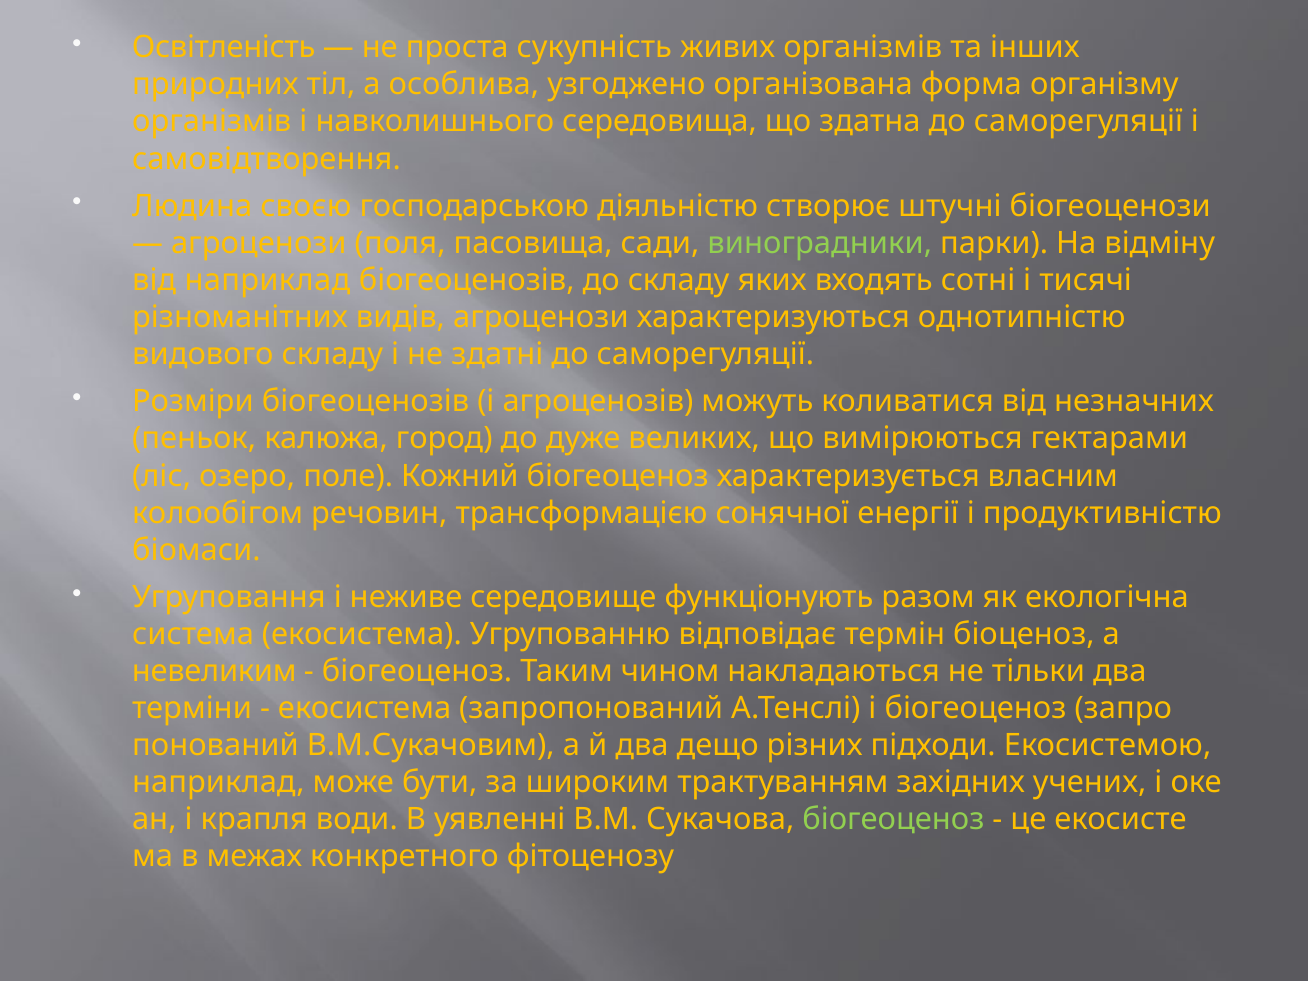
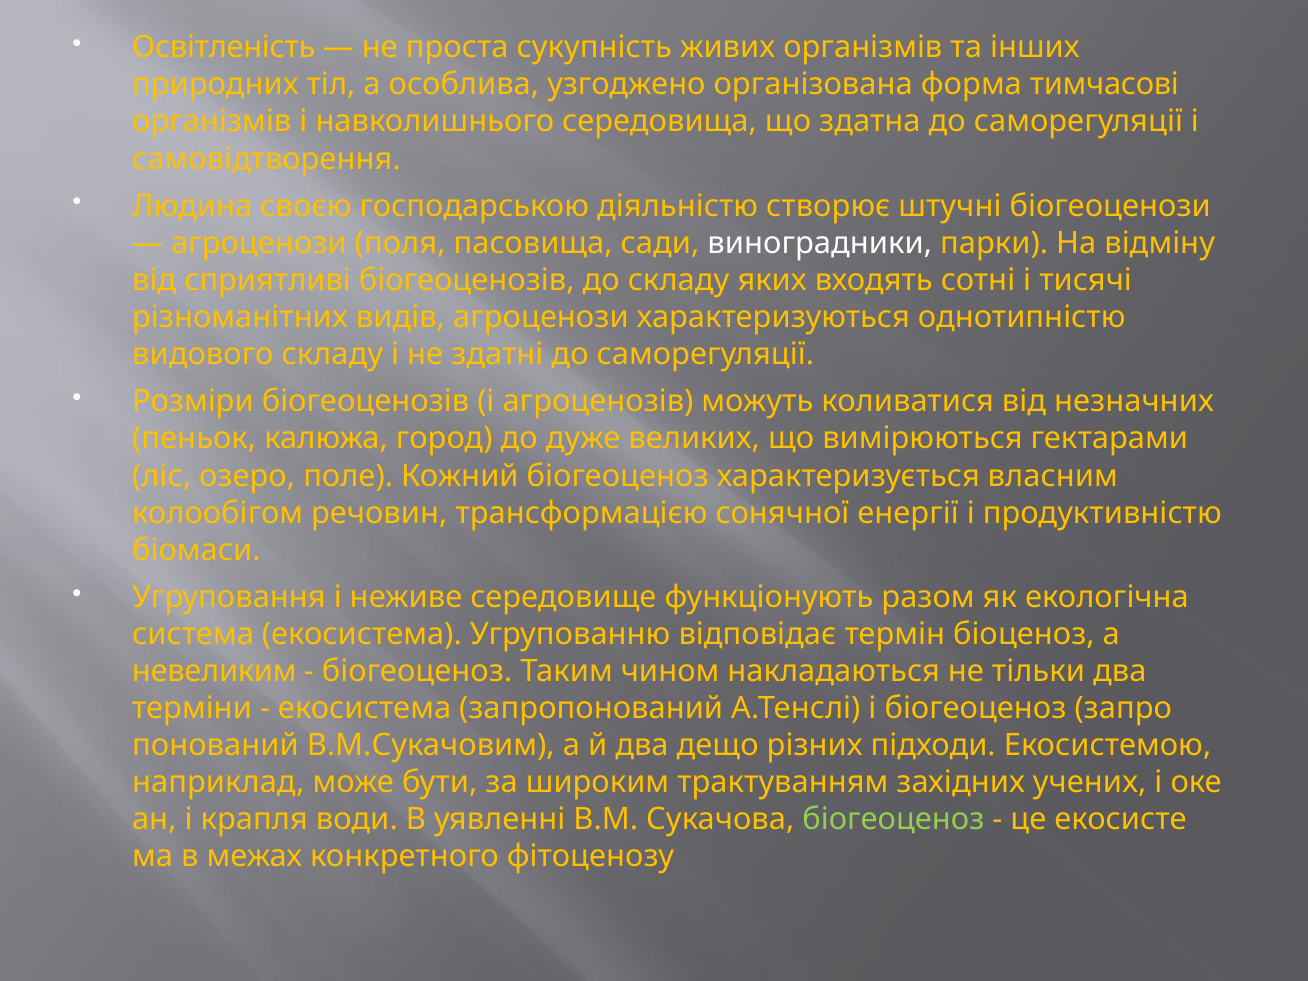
організму: організму -> тимчасові
виноградники colour: light green -> white
від наприклад: наприклад -> сприятливі
